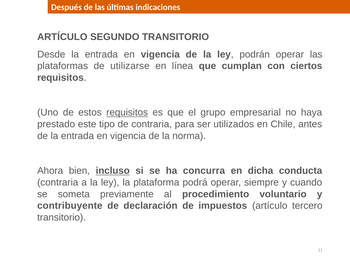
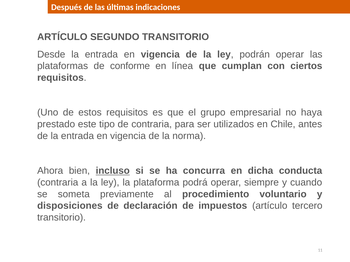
utilizarse: utilizarse -> conforme
requisitos at (127, 113) underline: present -> none
contribuyente: contribuyente -> disposiciones
